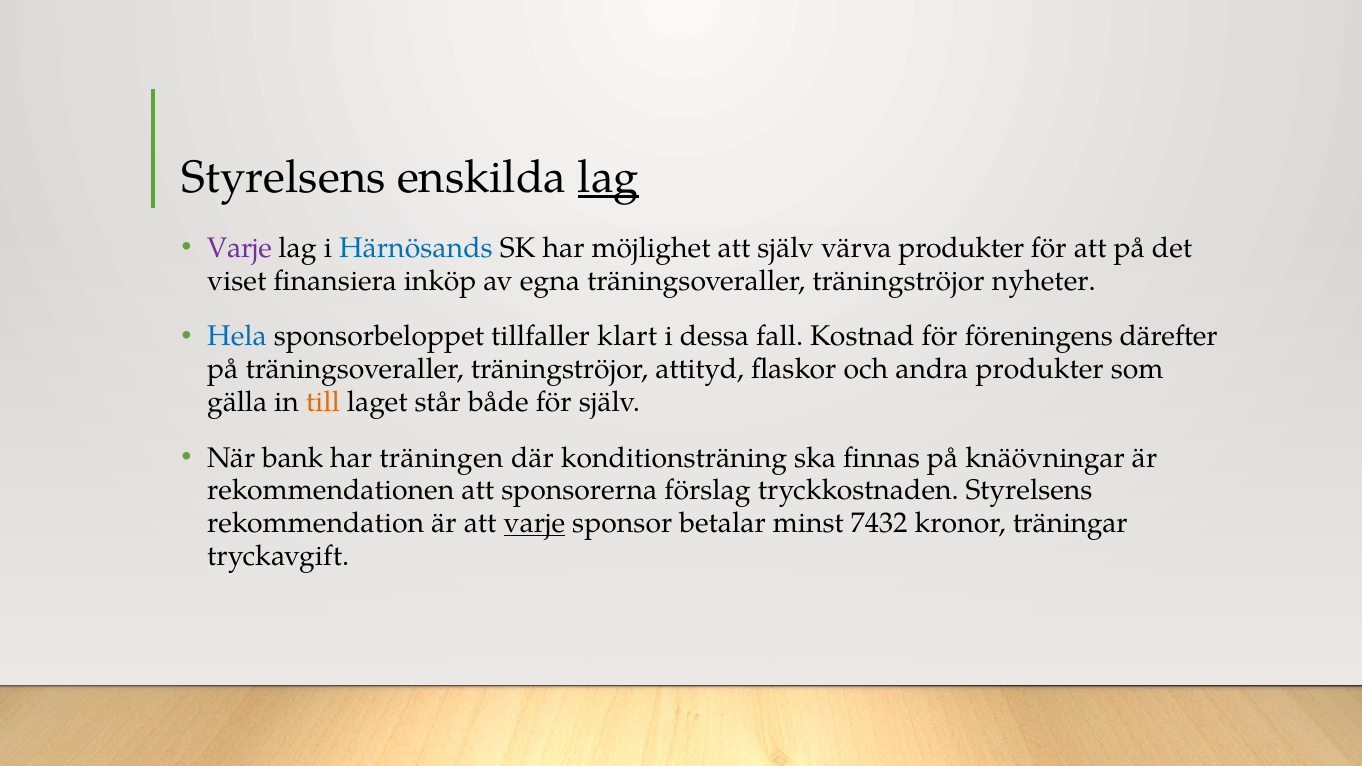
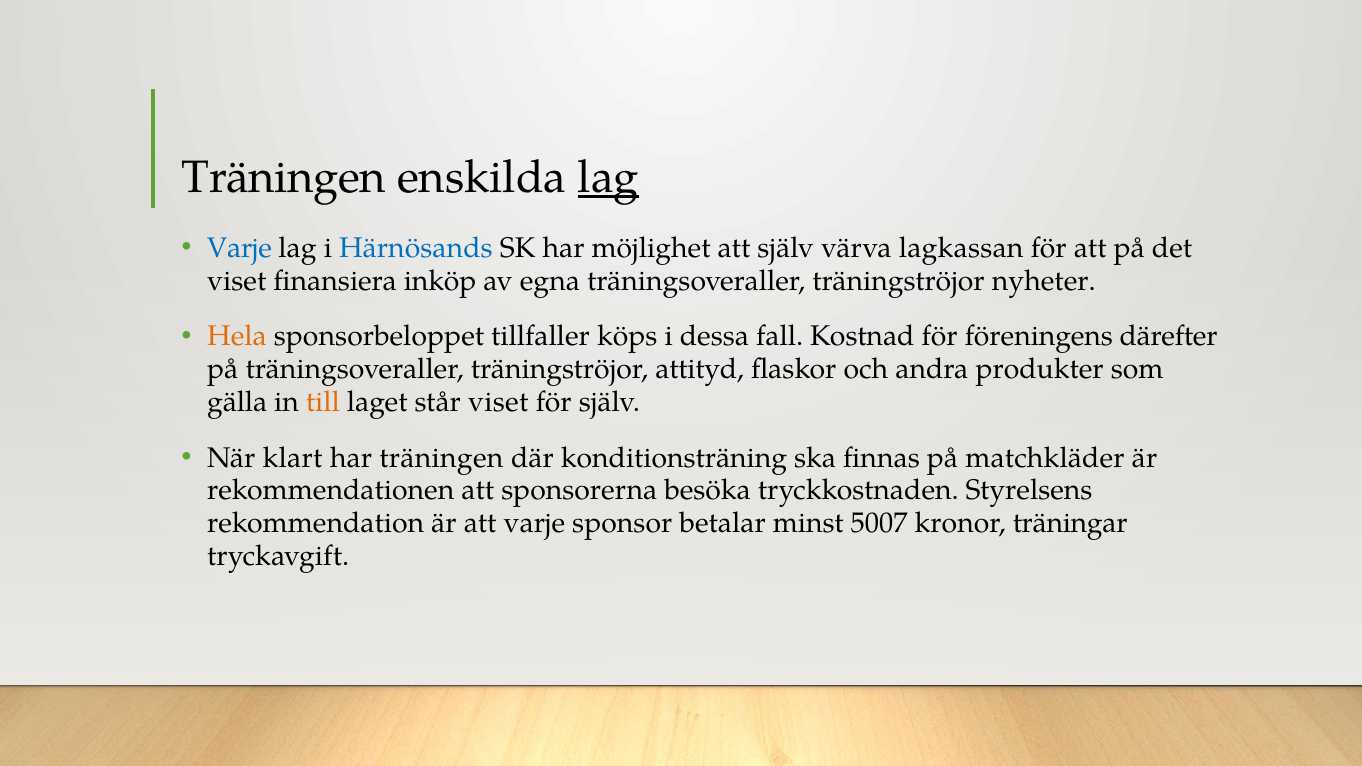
Styrelsens at (284, 177): Styrelsens -> Träningen
Varje at (239, 248) colour: purple -> blue
värva produkter: produkter -> lagkassan
Hela colour: blue -> orange
klart: klart -> köps
står både: både -> viset
bank: bank -> klart
knäövningar: knäövningar -> matchkläder
förslag: förslag -> besöka
varje at (534, 523) underline: present -> none
7432: 7432 -> 5007
